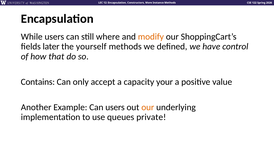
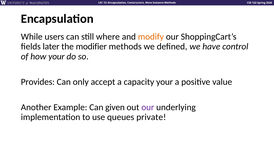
yourself: yourself -> modifier
how that: that -> your
Contains: Contains -> Provides
Can users: users -> given
our at (148, 107) colour: orange -> purple
